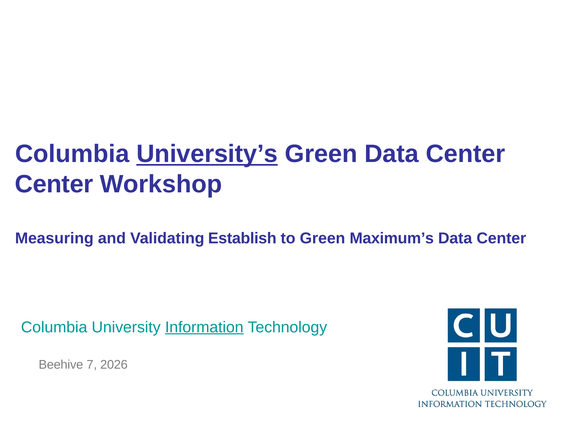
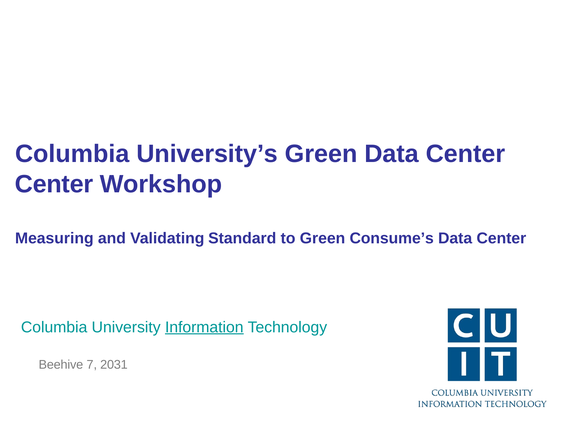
University’s underline: present -> none
Establish: Establish -> Standard
Maximum’s: Maximum’s -> Consume’s
2026: 2026 -> 2031
